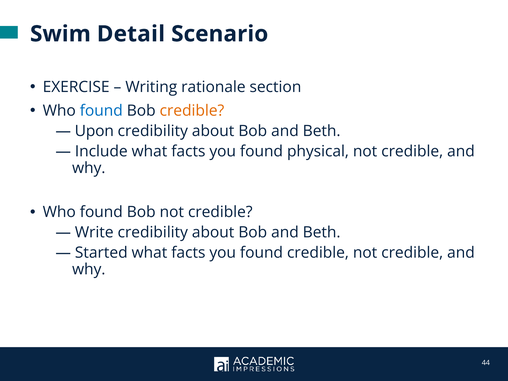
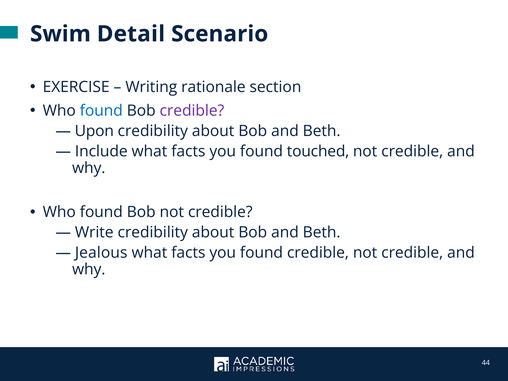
credible at (192, 111) colour: orange -> purple
physical: physical -> touched
Started: Started -> Jealous
